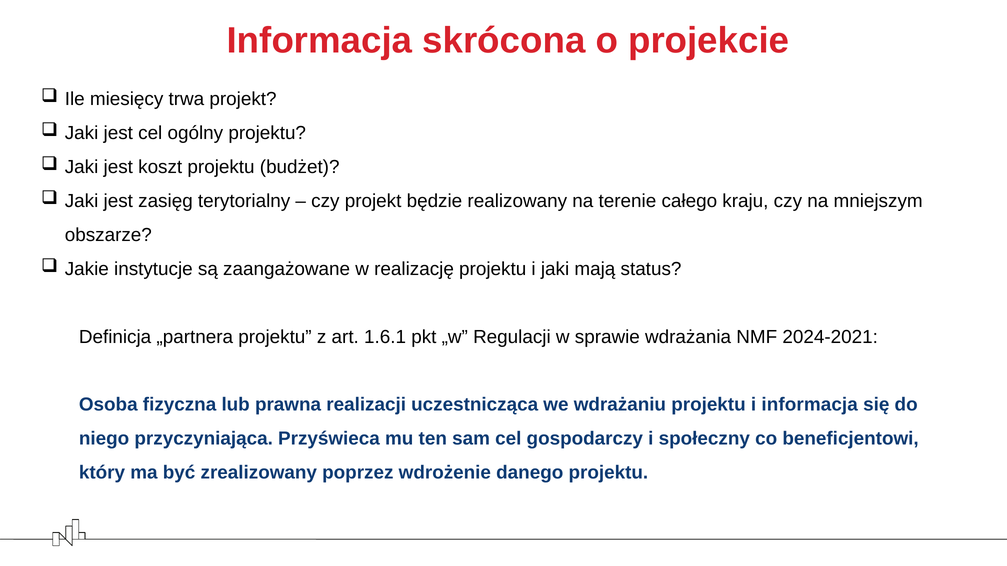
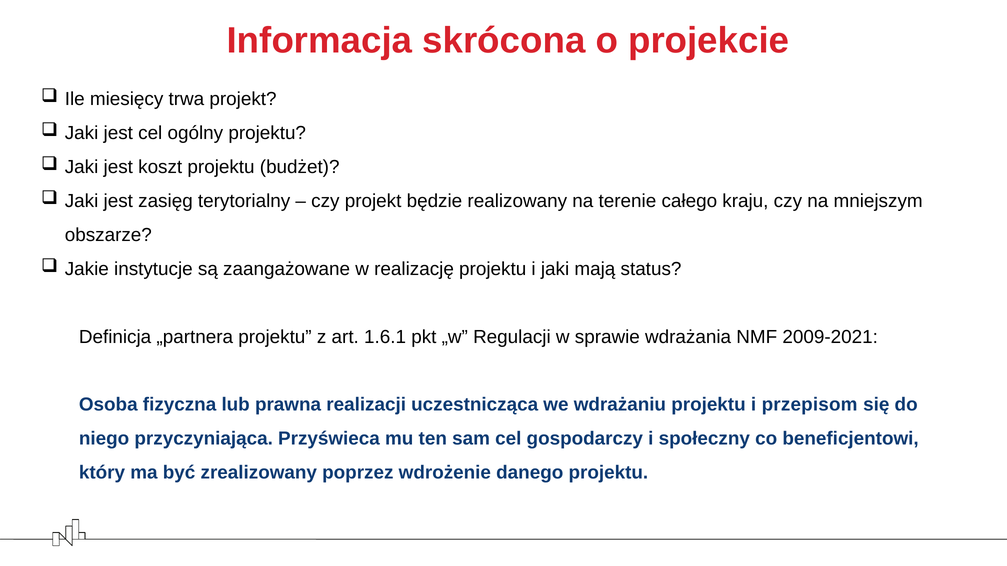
2024-2021: 2024-2021 -> 2009-2021
i informacja: informacja -> przepisom
